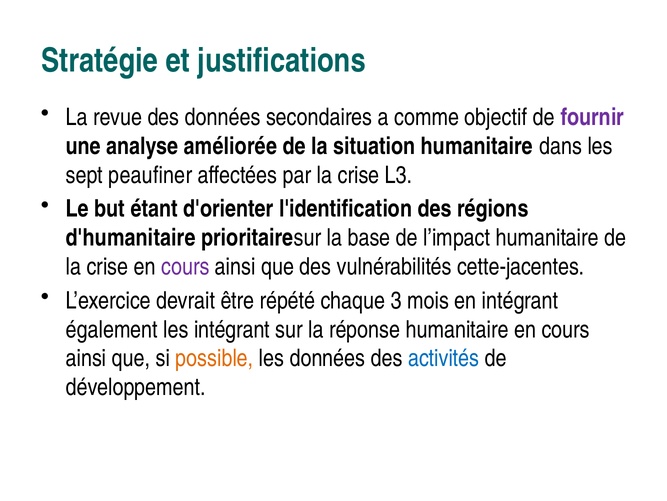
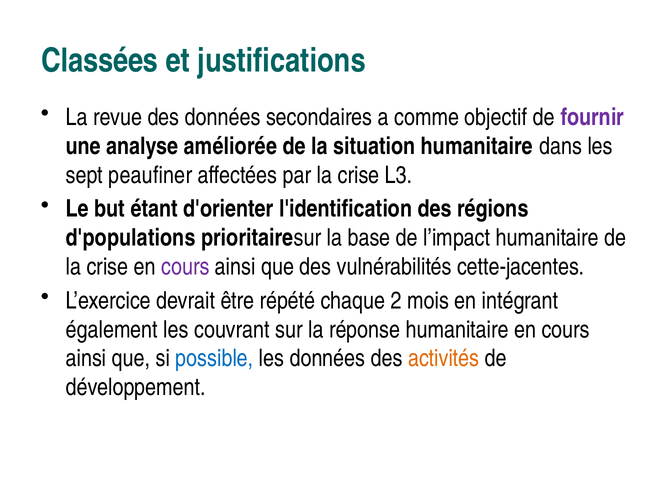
Stratégie: Stratégie -> Classées
d'humanitaire: d'humanitaire -> d'populations
3: 3 -> 2
les intégrant: intégrant -> couvrant
possible colour: orange -> blue
activités colour: blue -> orange
